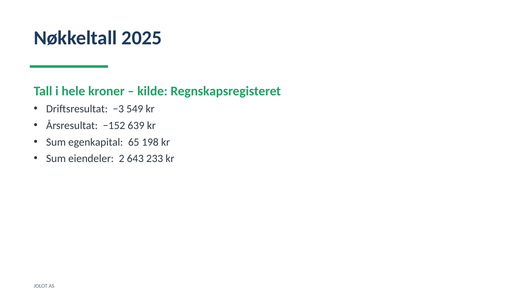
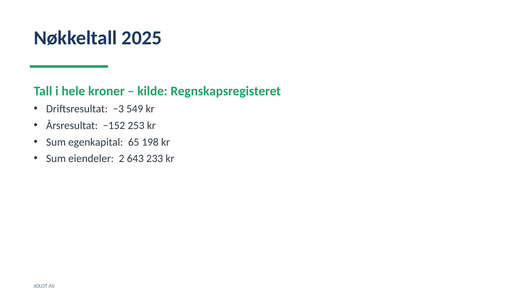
639: 639 -> 253
